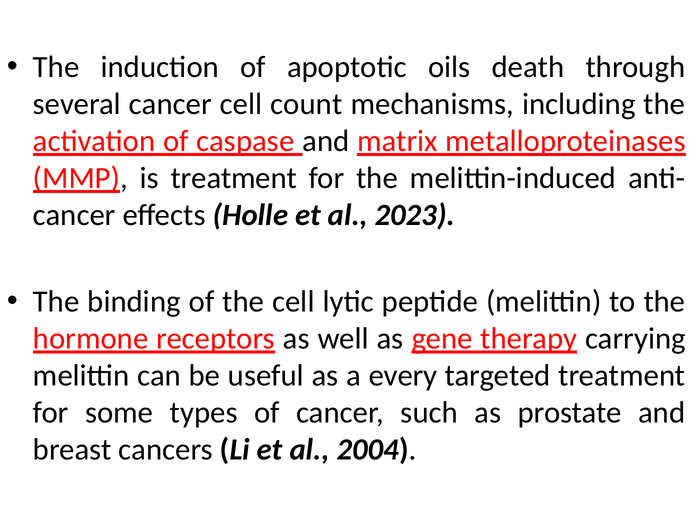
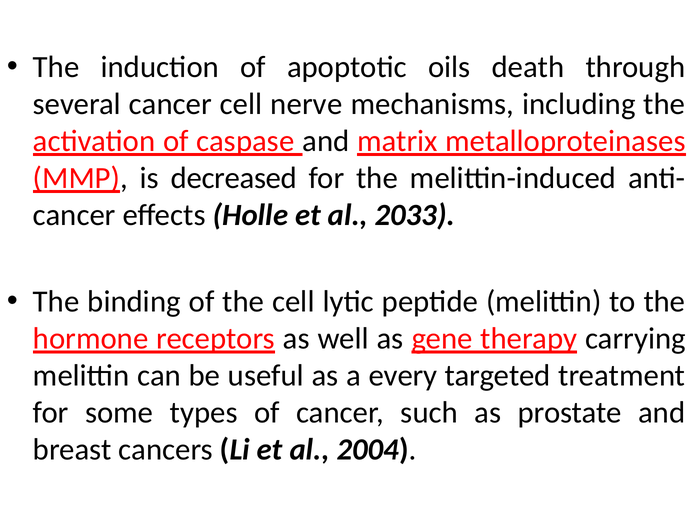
count: count -> nerve
is treatment: treatment -> decreased
2023: 2023 -> 2033
